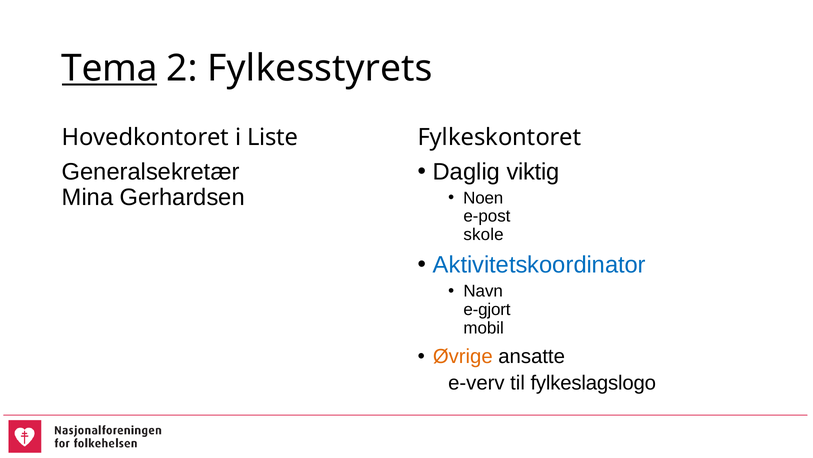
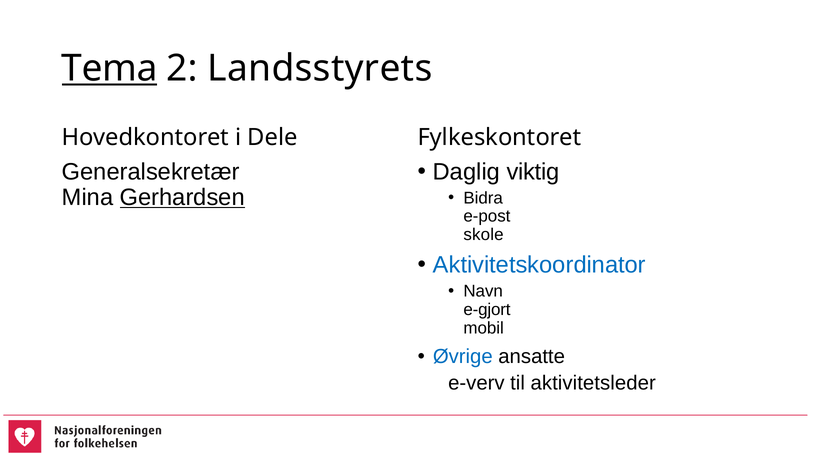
Fylkesstyrets: Fylkesstyrets -> Landsstyrets
Liste: Liste -> Dele
Gerhardsen underline: none -> present
Noen: Noen -> Bidra
Øvrige colour: orange -> blue
fylkeslagslogo: fylkeslagslogo -> aktivitetsleder
